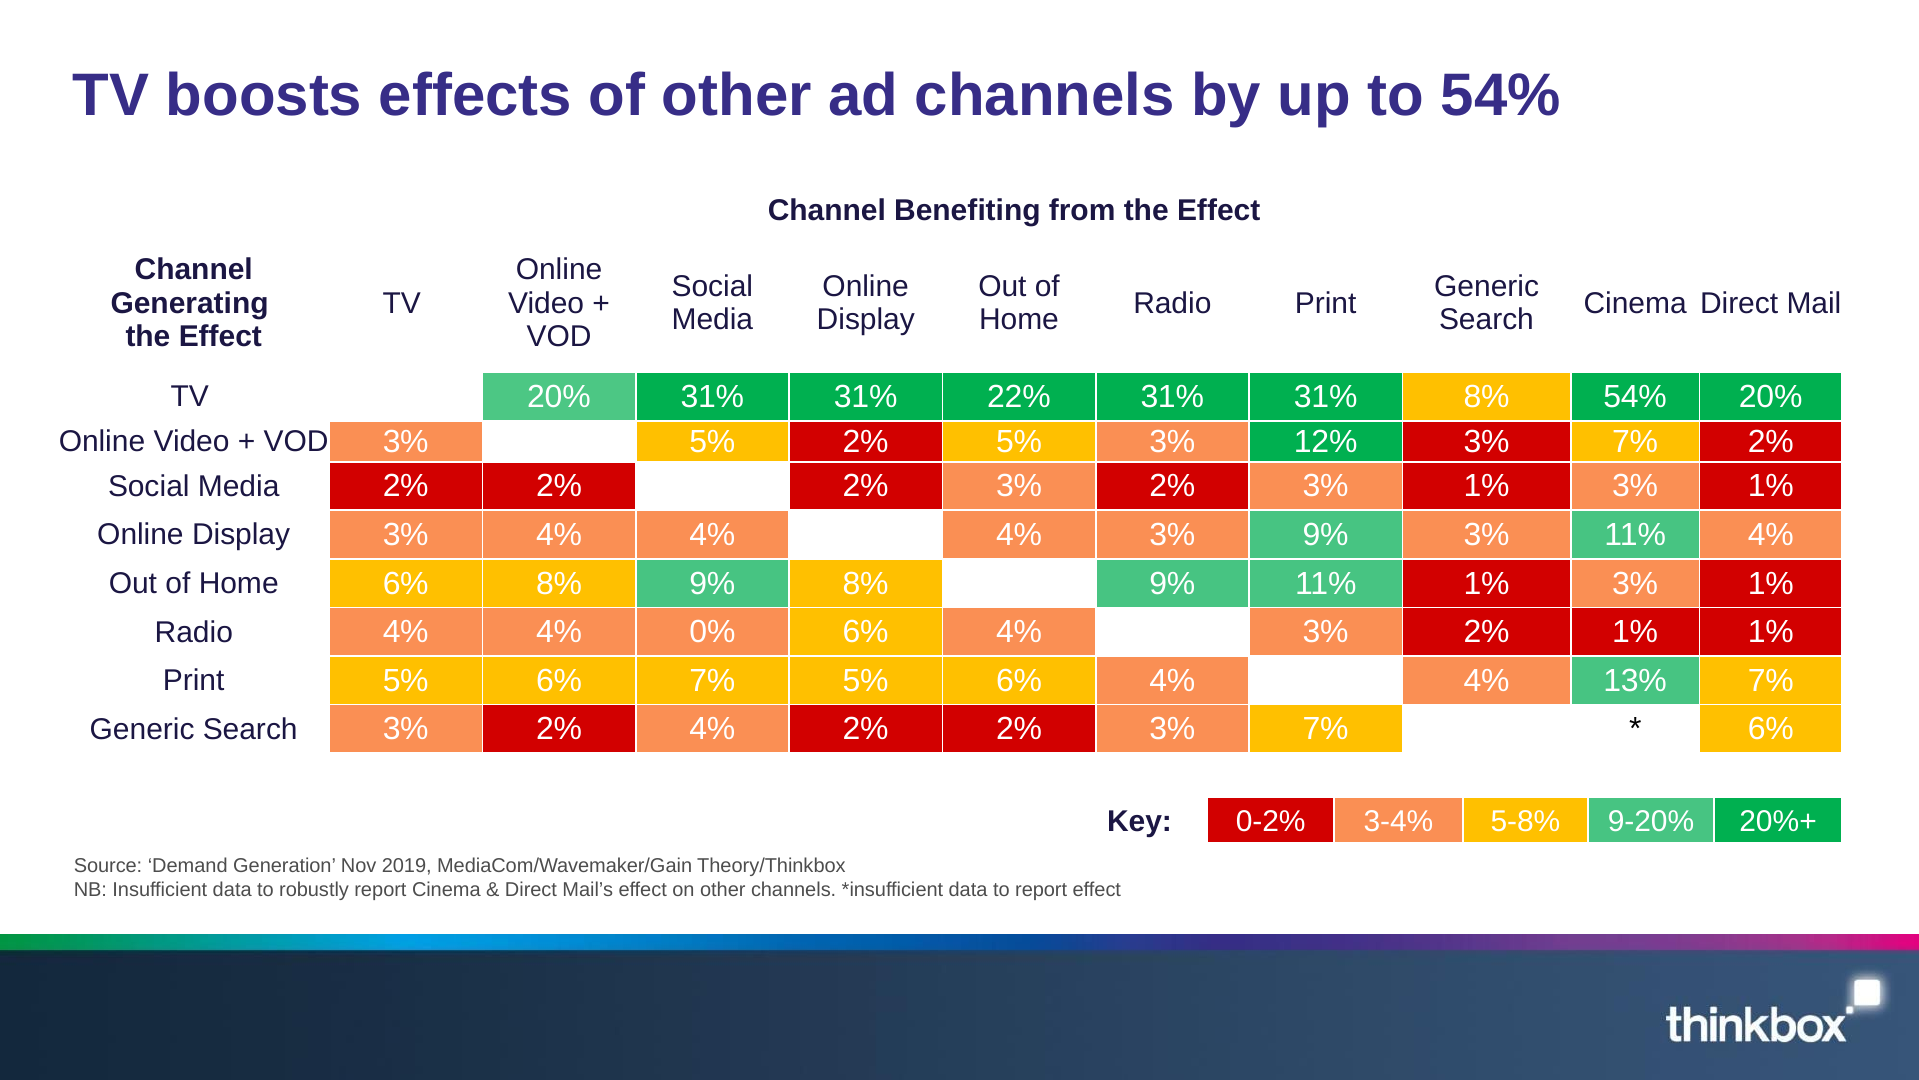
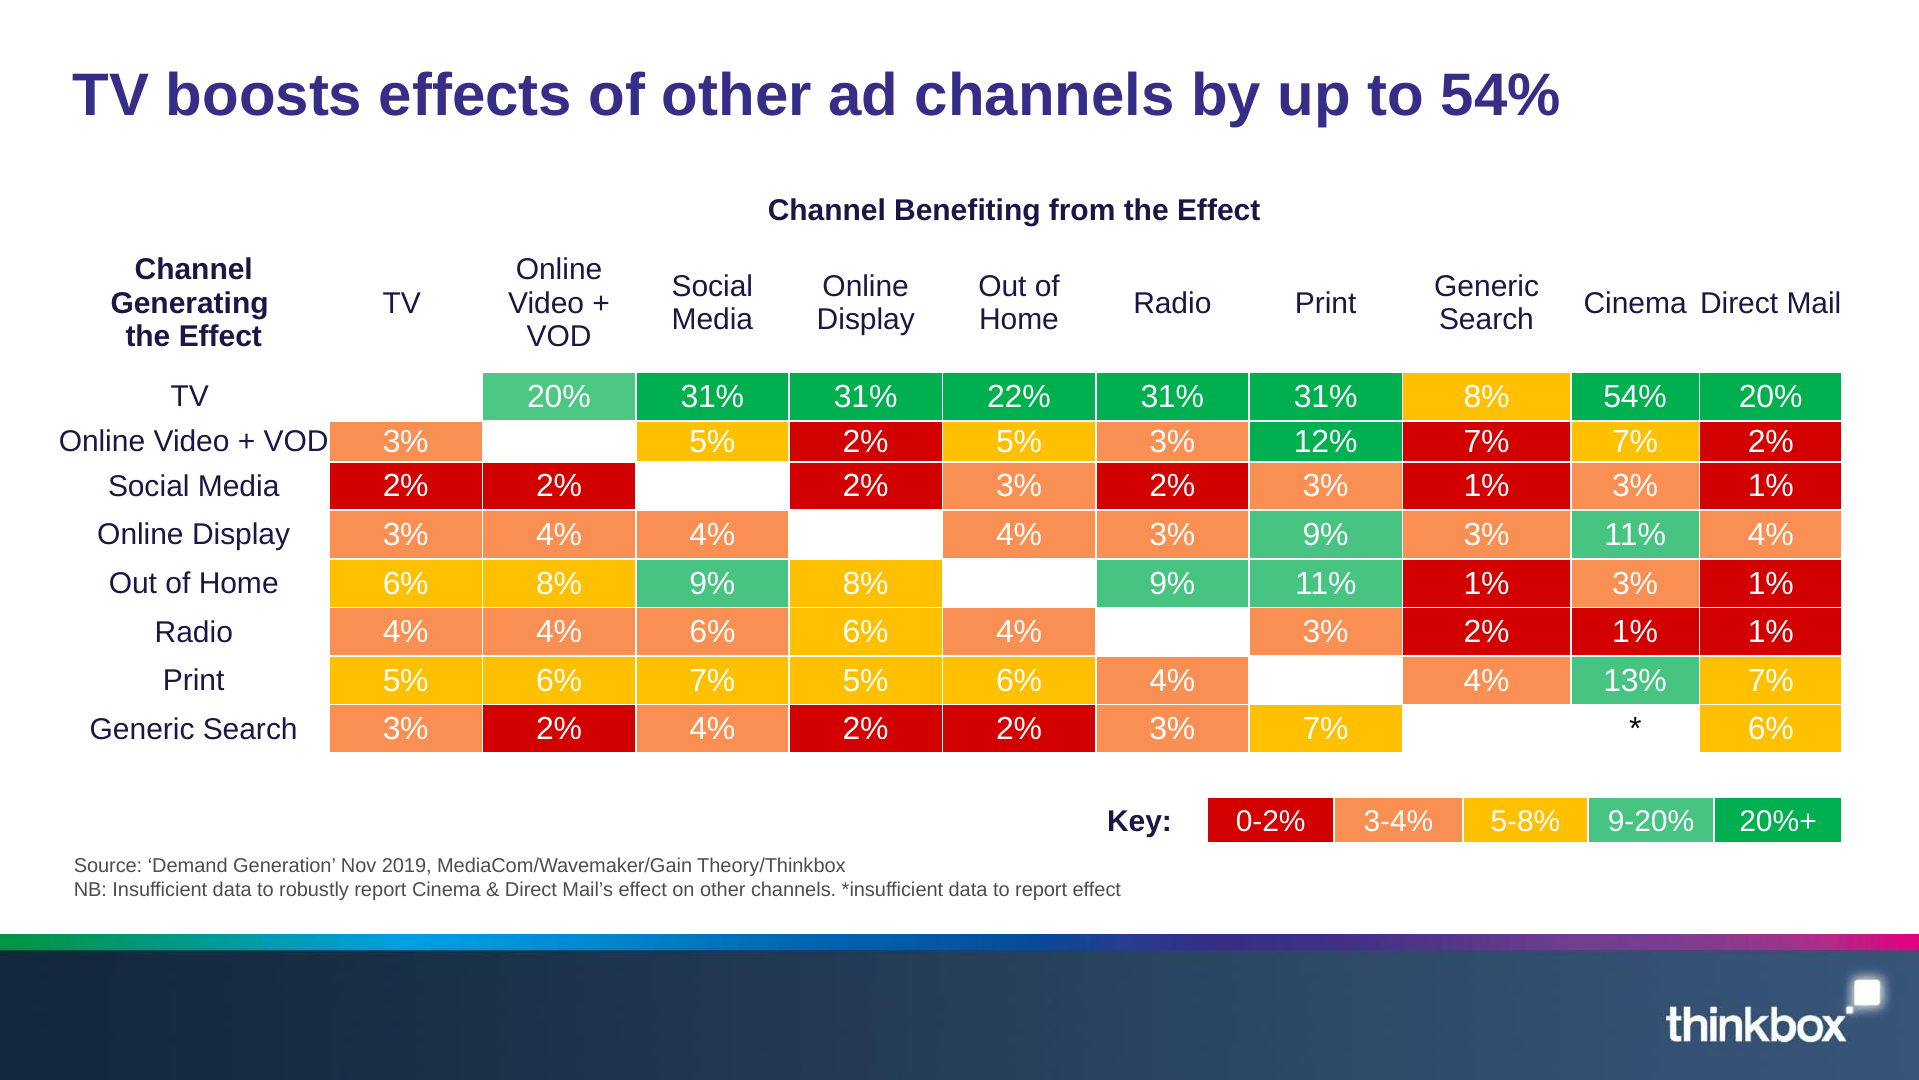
12% 3%: 3% -> 7%
4% 0%: 0% -> 6%
